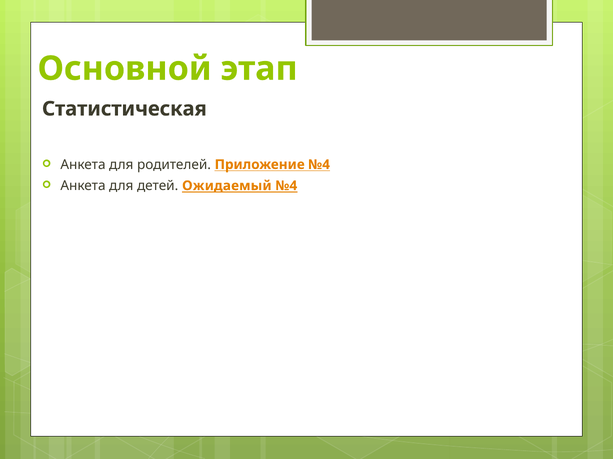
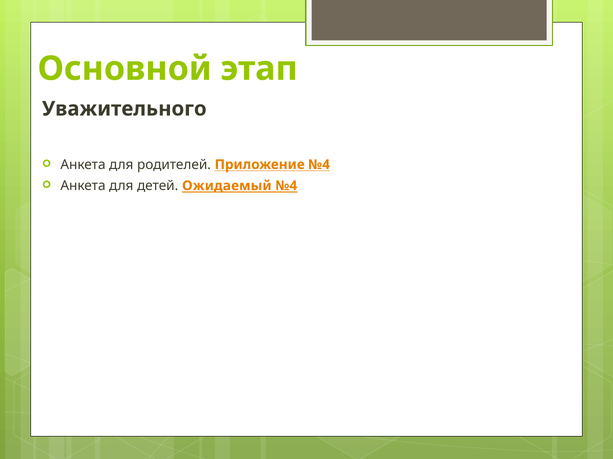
Статистическая: Статистическая -> Уважительного
